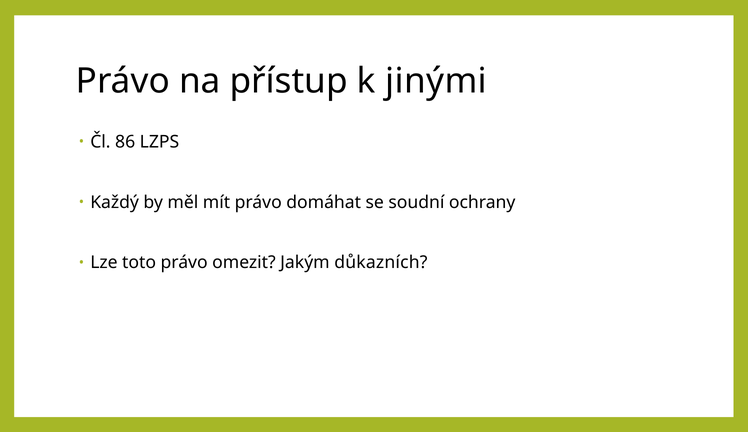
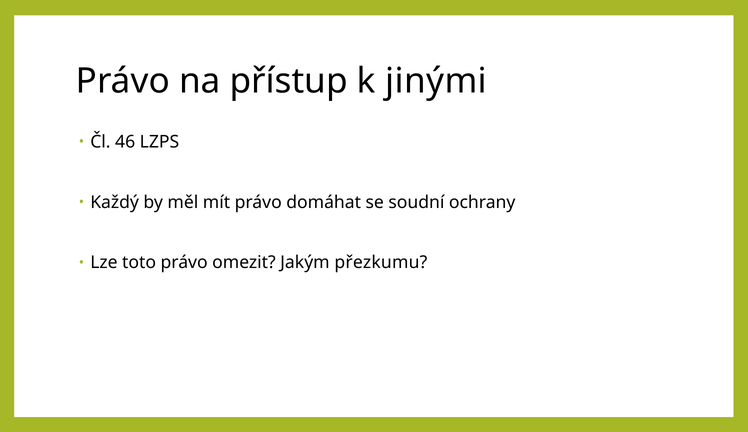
86: 86 -> 46
důkazních: důkazních -> přezkumu
